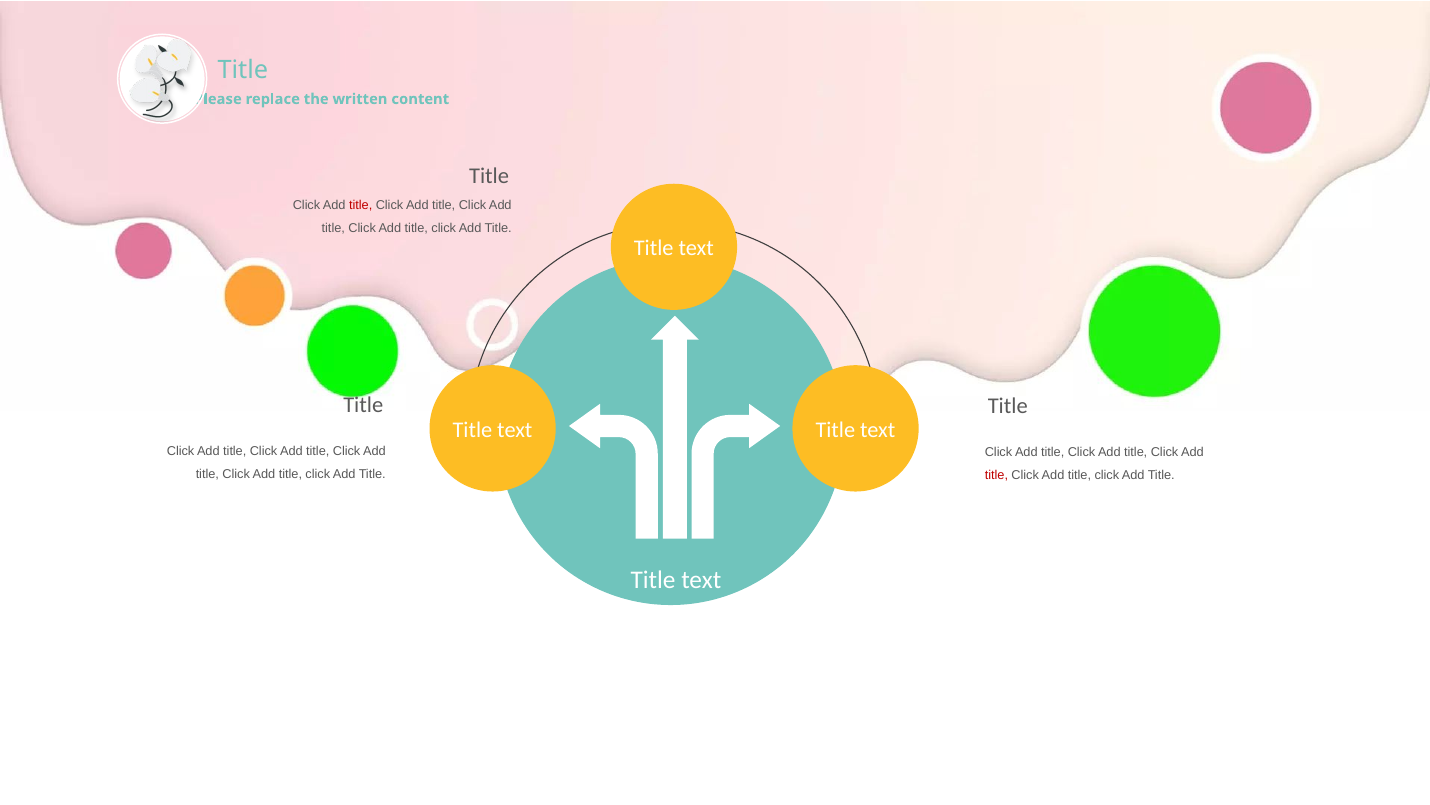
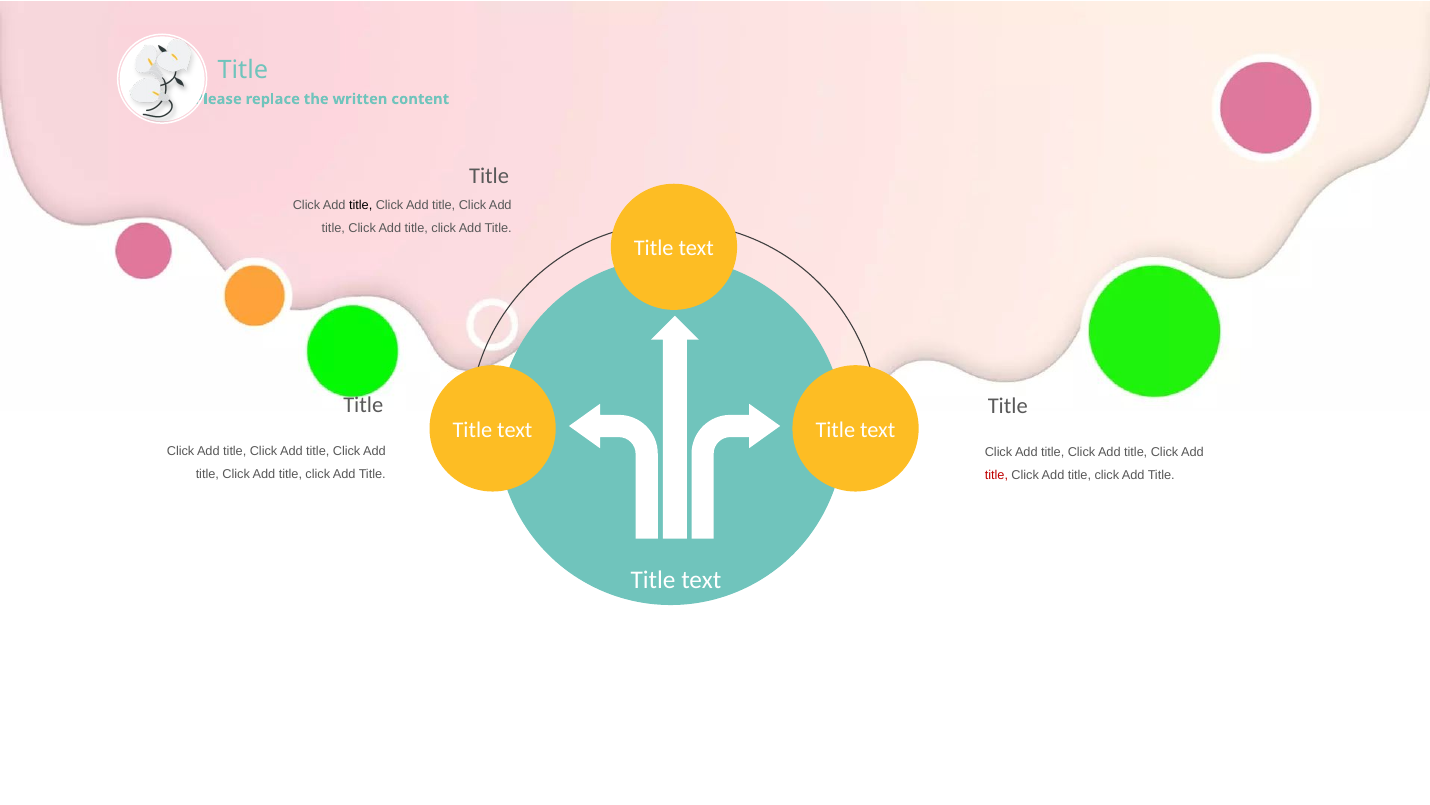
title at (361, 205) colour: red -> black
